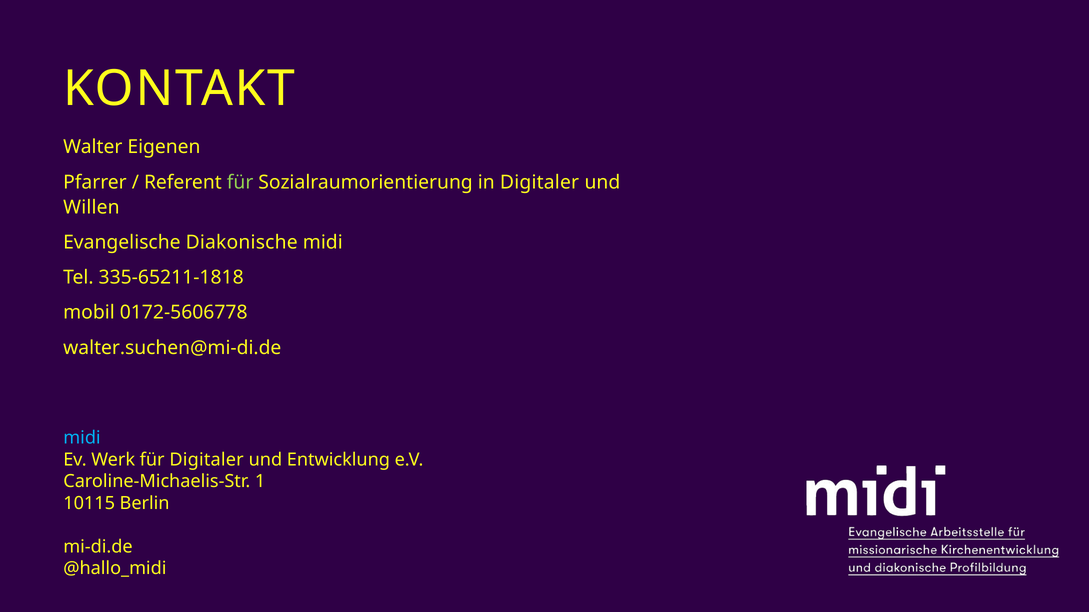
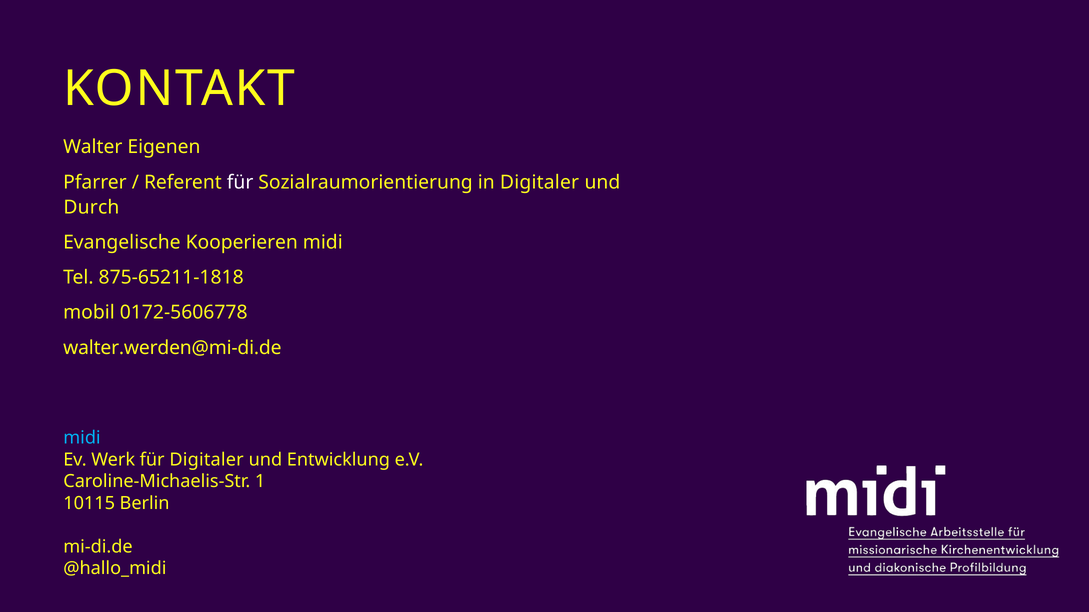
für at (240, 182) colour: light green -> white
Willen: Willen -> Durch
Diakonische: Diakonische -> Kooperieren
335-65211-1818: 335-65211-1818 -> 875-65211-1818
walter.suchen@mi-di.de: walter.suchen@mi-di.de -> walter.werden@mi-di.de
